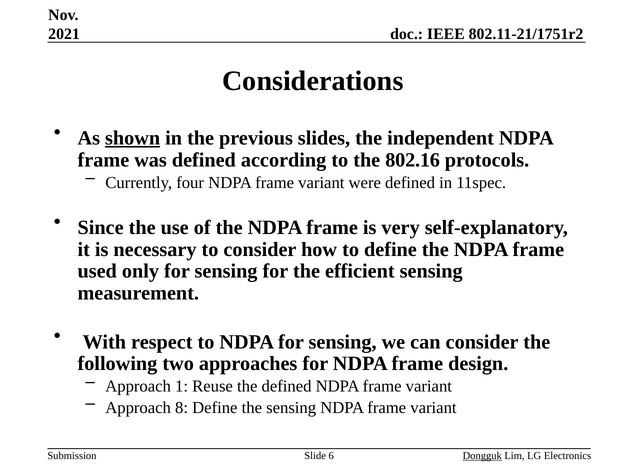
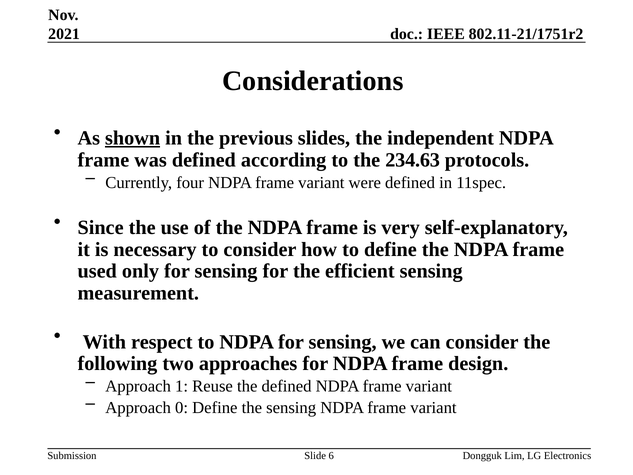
802.16: 802.16 -> 234.63
8: 8 -> 0
Dongguk underline: present -> none
